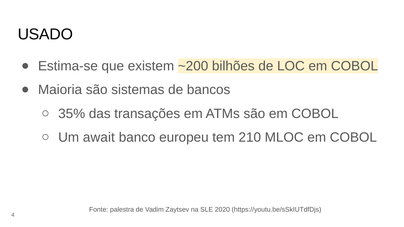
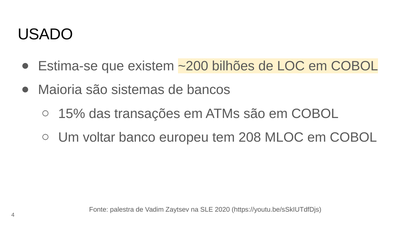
35%: 35% -> 15%
await: await -> voltar
210: 210 -> 208
